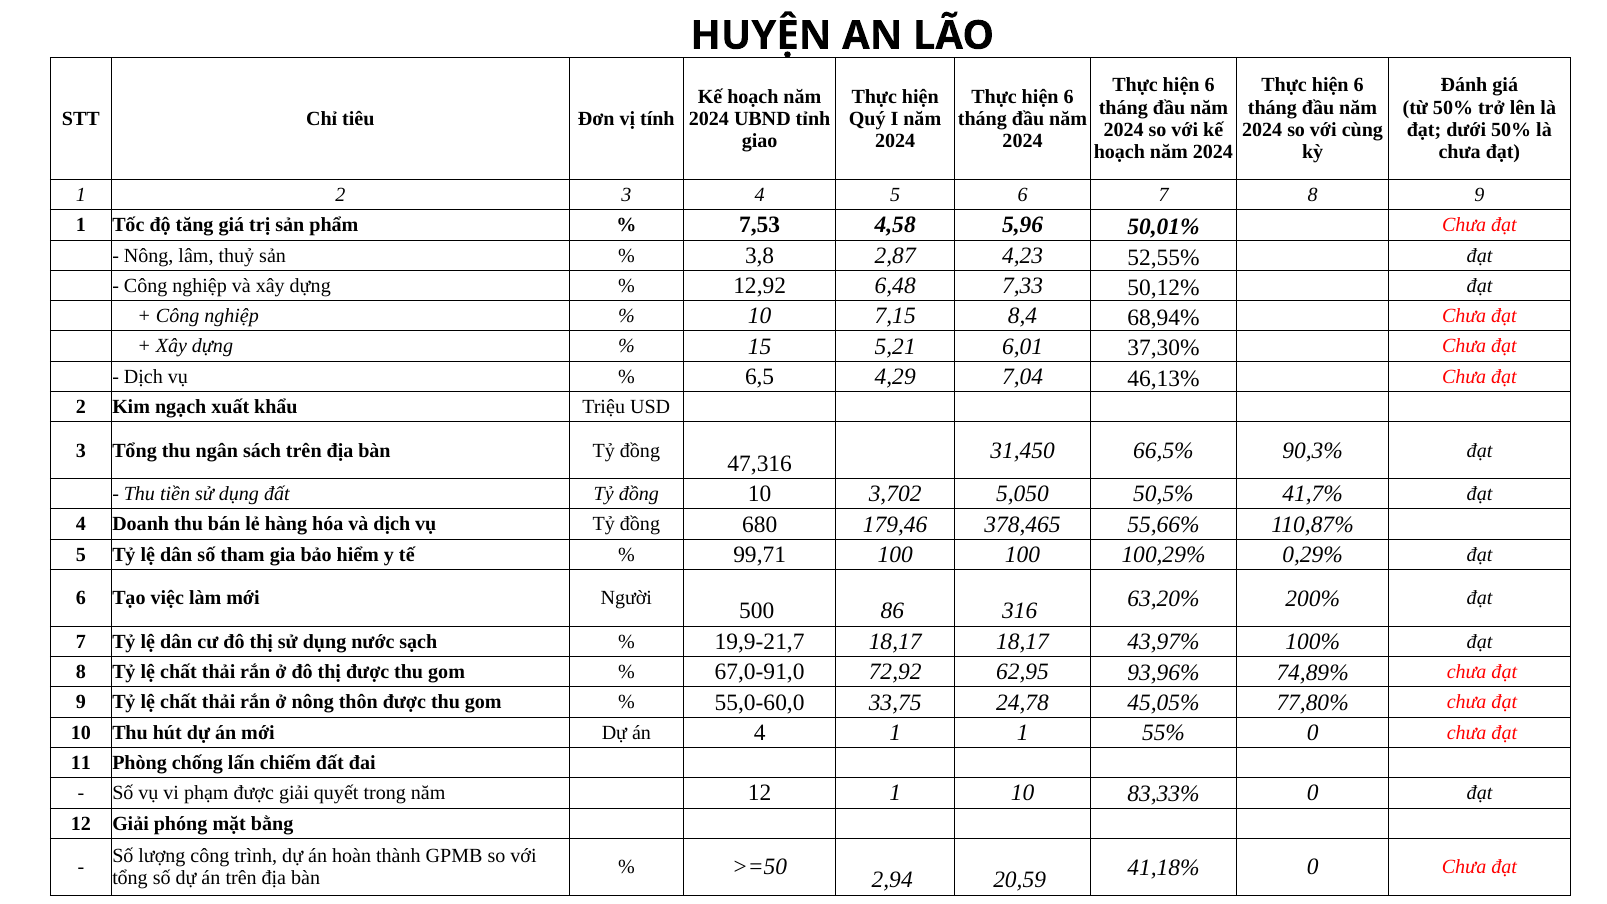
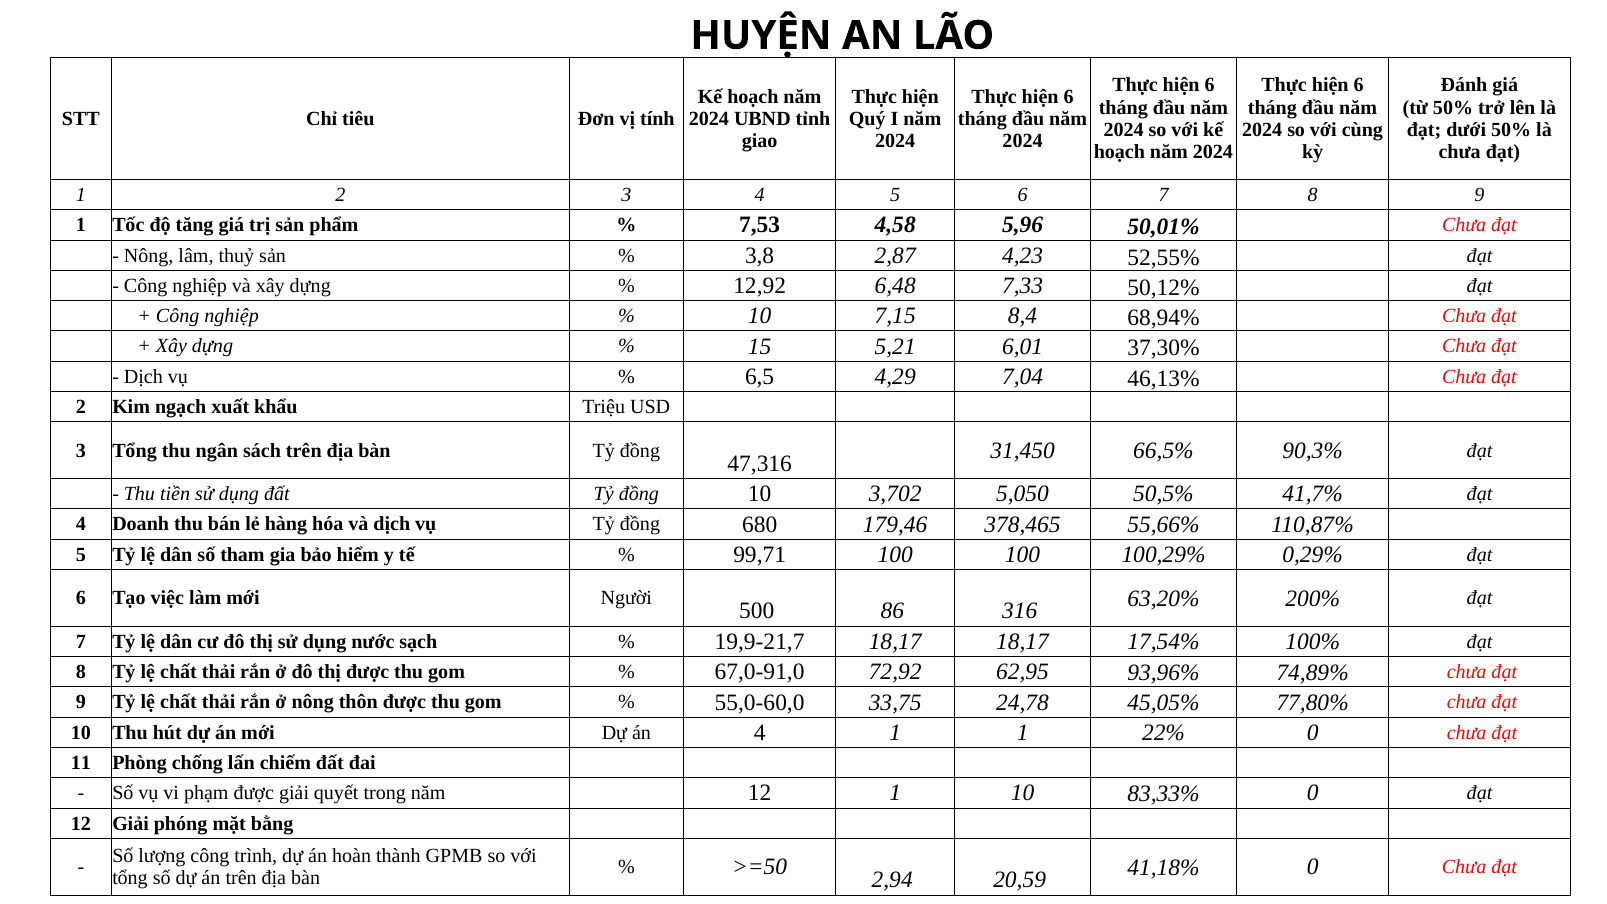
43,97%: 43,97% -> 17,54%
55%: 55% -> 22%
